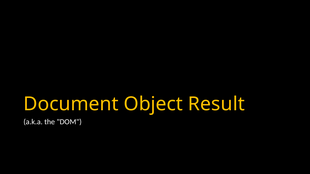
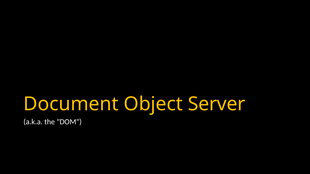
Result: Result -> Server
